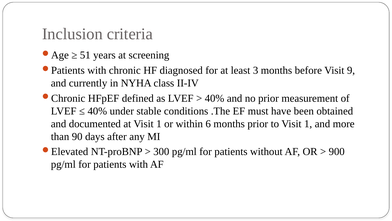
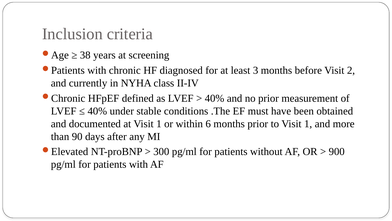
51: 51 -> 38
9: 9 -> 2
